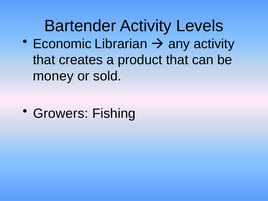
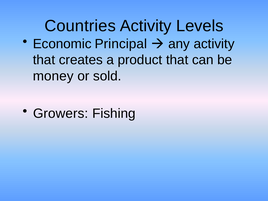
Bartender: Bartender -> Countries
Librarian: Librarian -> Principal
